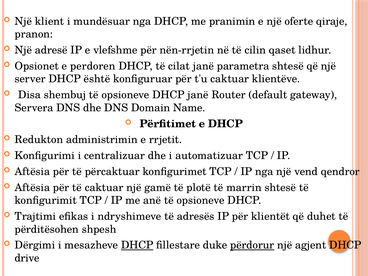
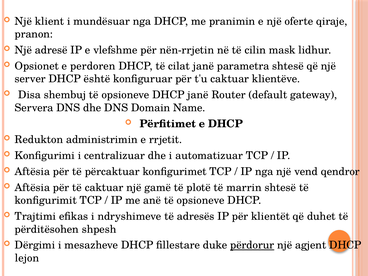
qaset: qaset -> mask
DHCP at (137, 245) underline: present -> none
drive: drive -> lejon
